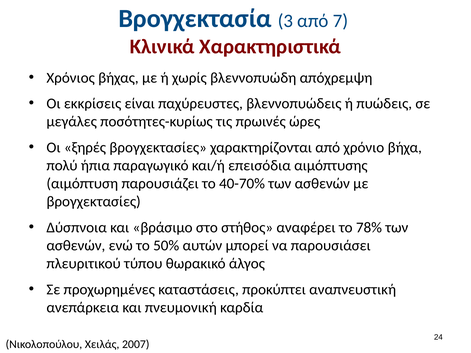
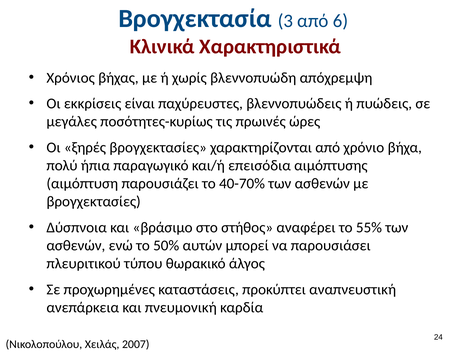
7: 7 -> 6
78%: 78% -> 55%
